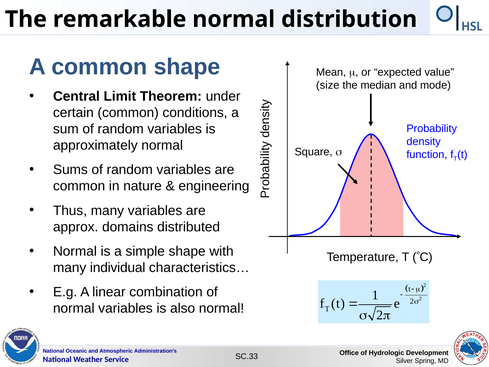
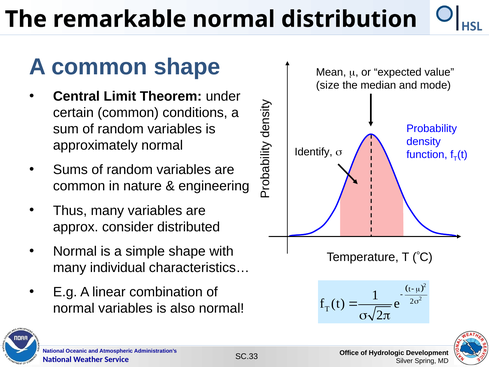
Square: Square -> Identify
domains: domains -> consider
